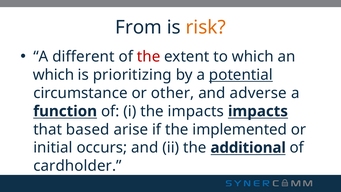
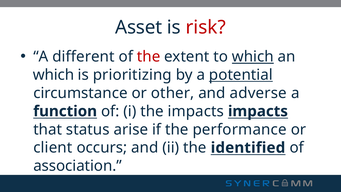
From: From -> Asset
risk colour: orange -> red
which at (253, 57) underline: none -> present
based: based -> status
implemented: implemented -> performance
initial: initial -> client
additional: additional -> identified
cardholder: cardholder -> association
